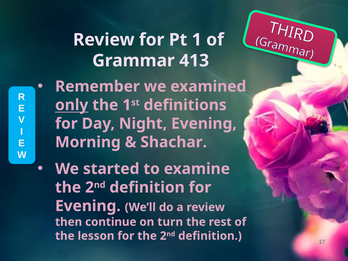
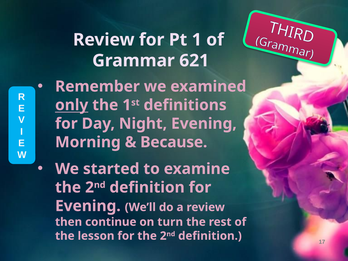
413: 413 -> 621
Shachar: Shachar -> Because
